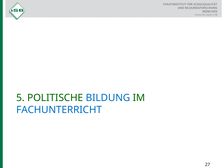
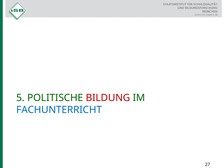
BILDUNG colour: blue -> red
